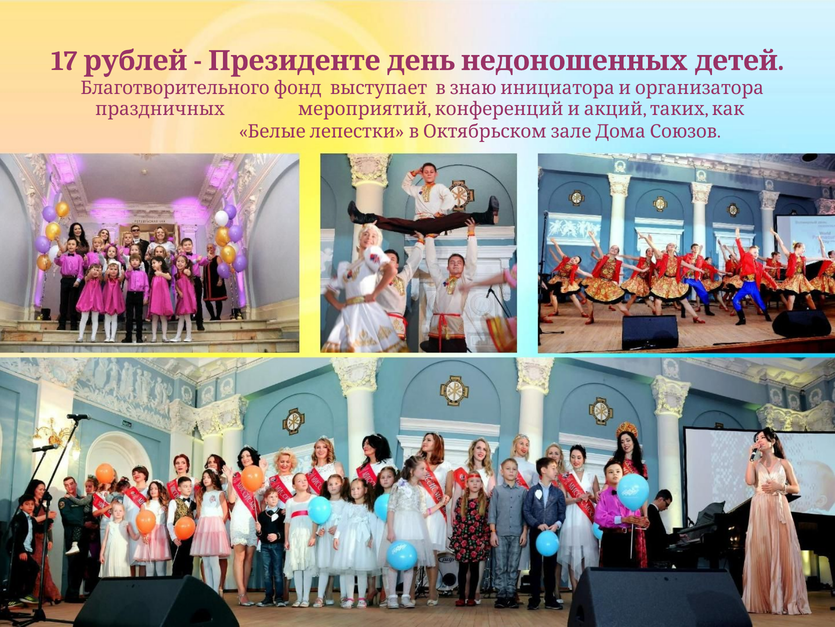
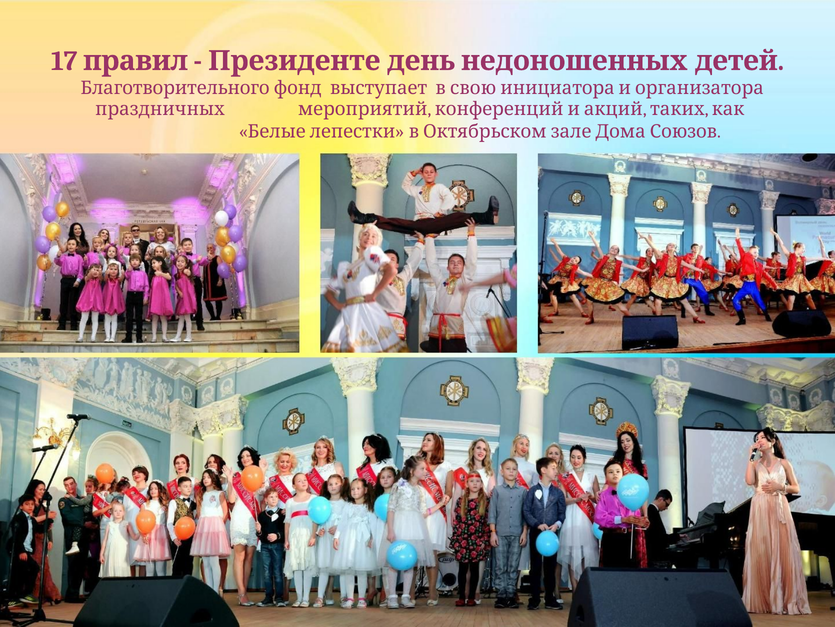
рублей: рублей -> правил
знаю: знаю -> свою
